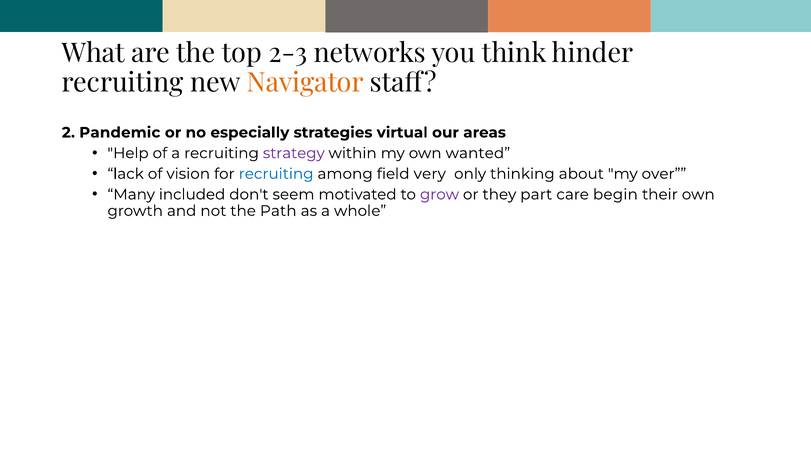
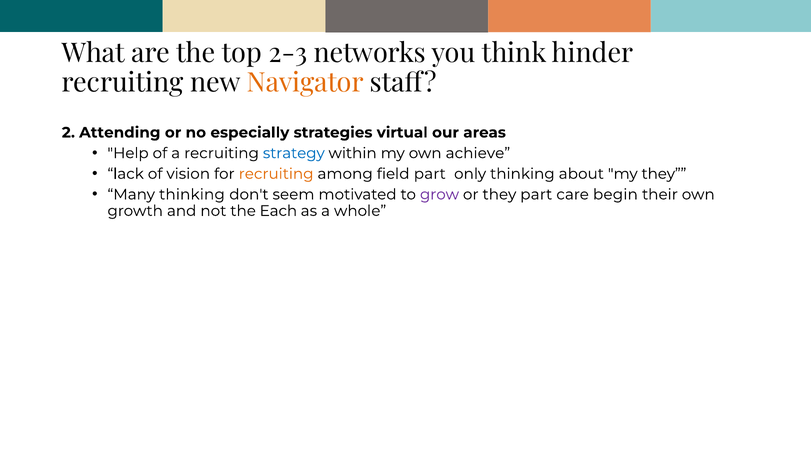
Pandemic: Pandemic -> Attending
strategy colour: purple -> blue
wanted: wanted -> achieve
recruiting at (276, 174) colour: blue -> orange
field very: very -> part
my over: over -> they
Many included: included -> thinking
Path: Path -> Each
